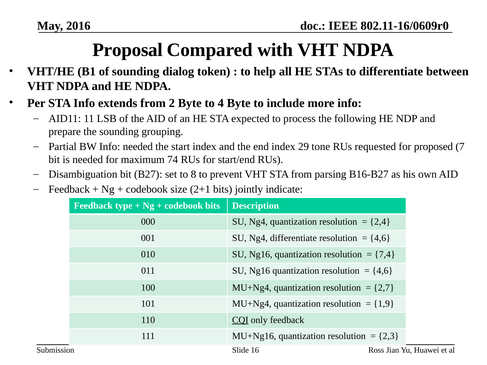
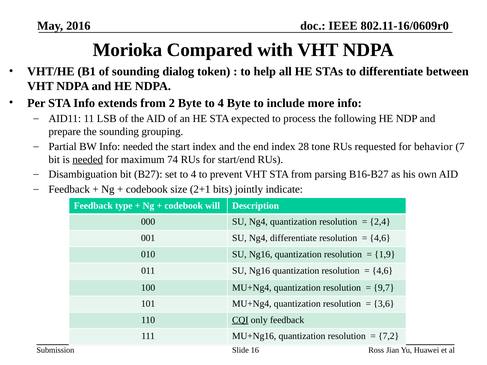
Proposal: Proposal -> Morioka
29: 29 -> 28
proposed: proposed -> behavior
needed at (88, 160) underline: none -> present
set to 8: 8 -> 4
codebook bits: bits -> will
7,4: 7,4 -> 1,9
2,7: 2,7 -> 9,7
1,9: 1,9 -> 3,6
2,3: 2,3 -> 7,2
